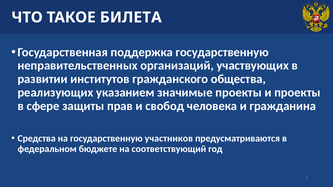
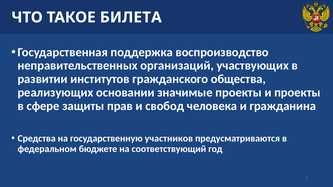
поддержка государственную: государственную -> воспроизводство
указанием: указанием -> основании
